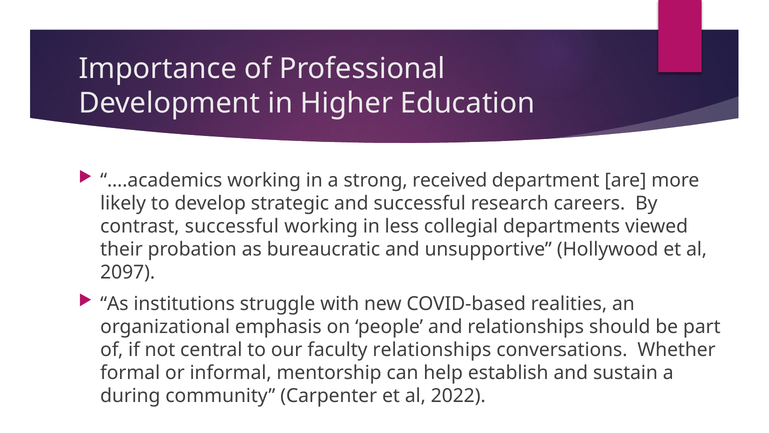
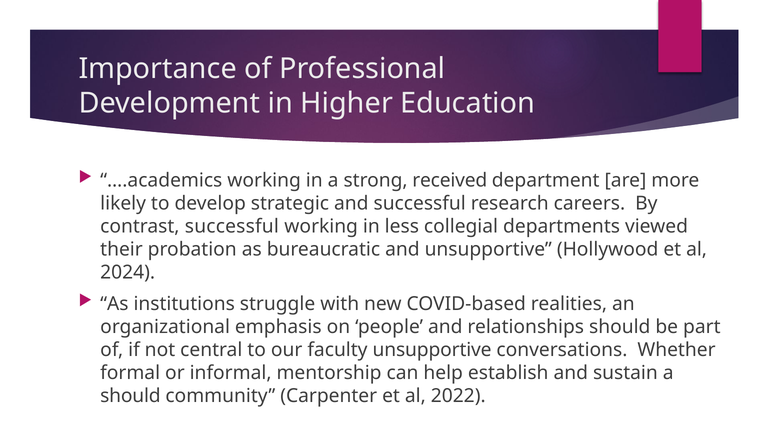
2097: 2097 -> 2024
faculty relationships: relationships -> unsupportive
during at (130, 396): during -> should
